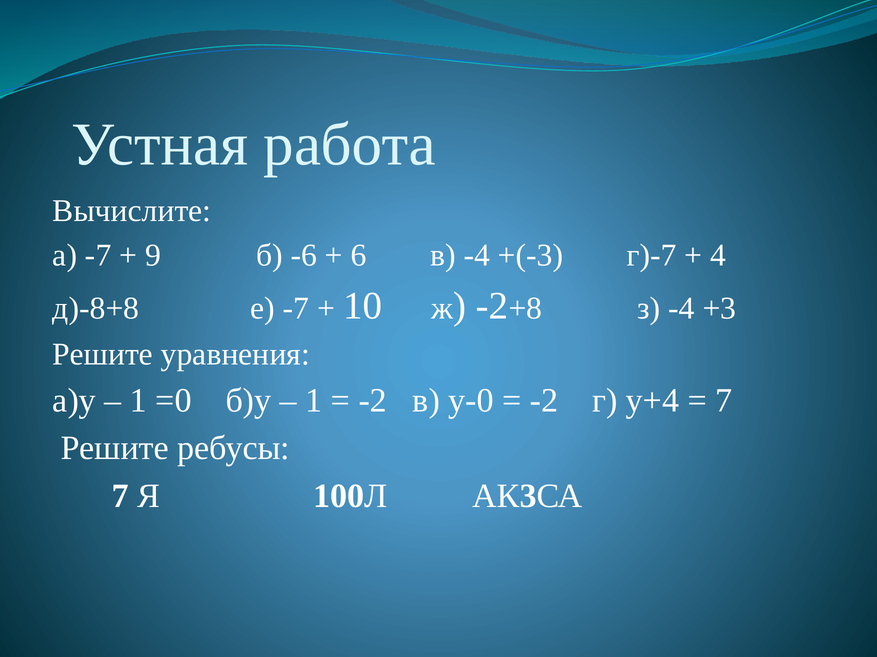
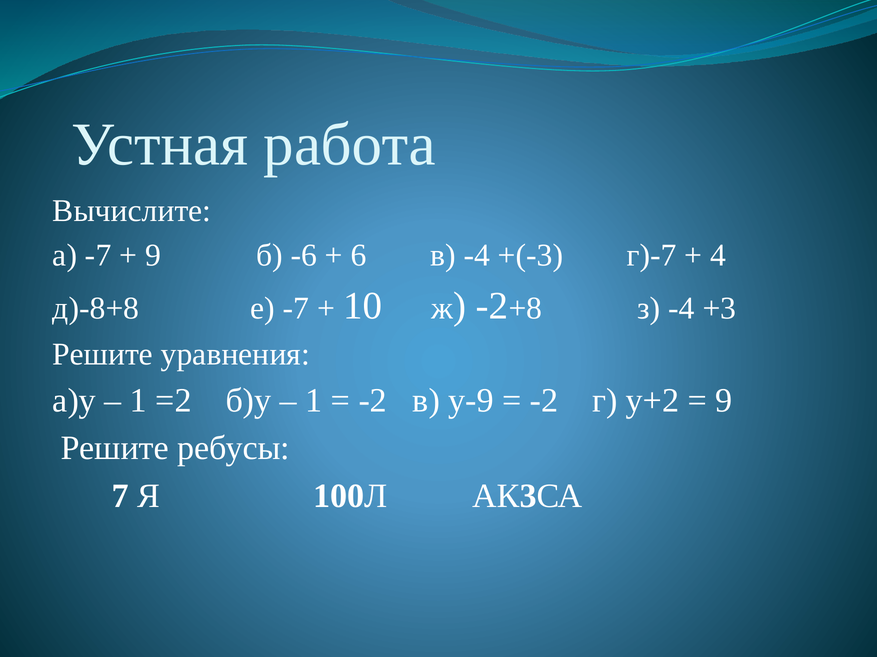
=0: =0 -> =2
у-0: у-0 -> у-9
у+4: у+4 -> у+2
7 at (724, 401): 7 -> 9
